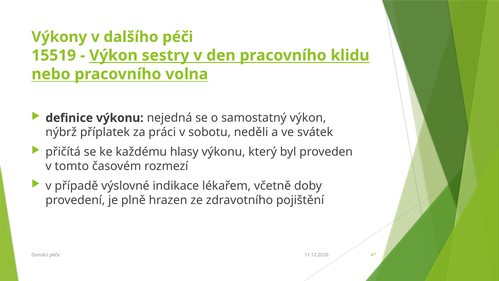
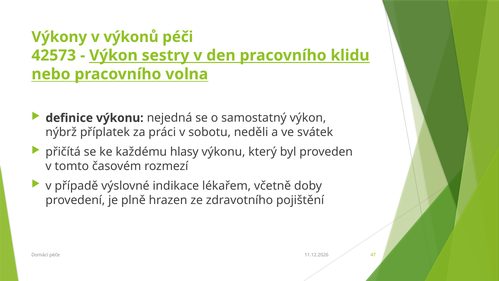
dalšího: dalšího -> výkonů
15519: 15519 -> 42573
